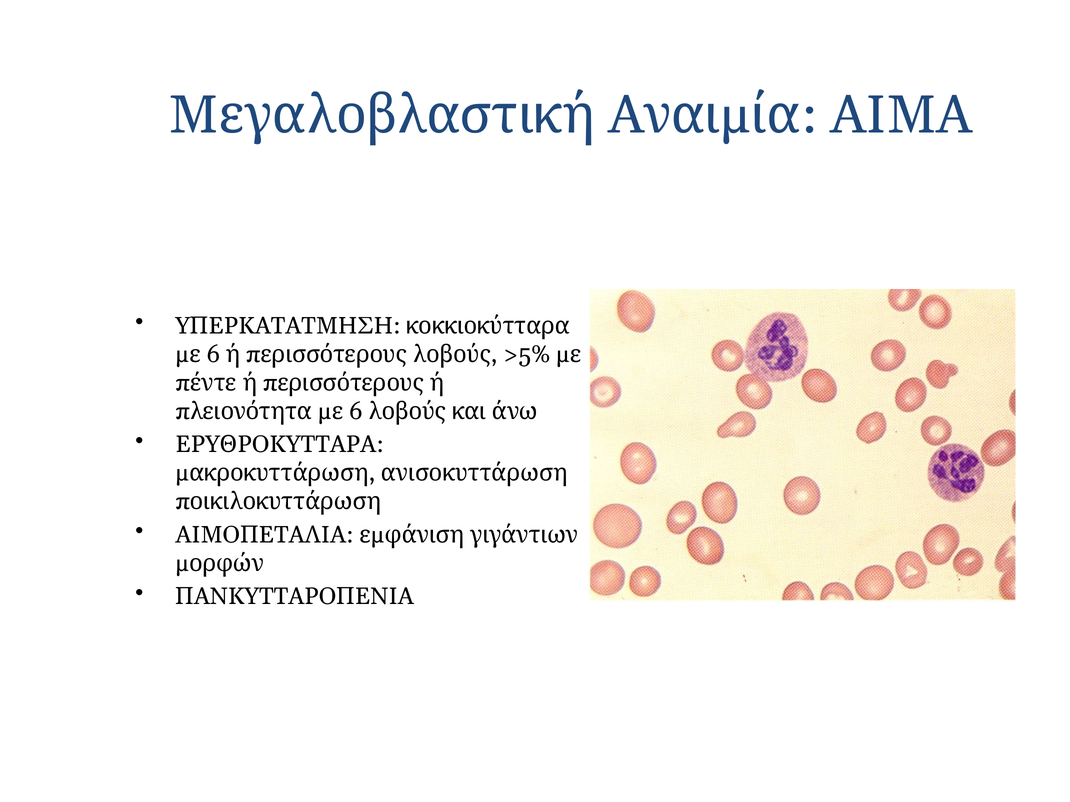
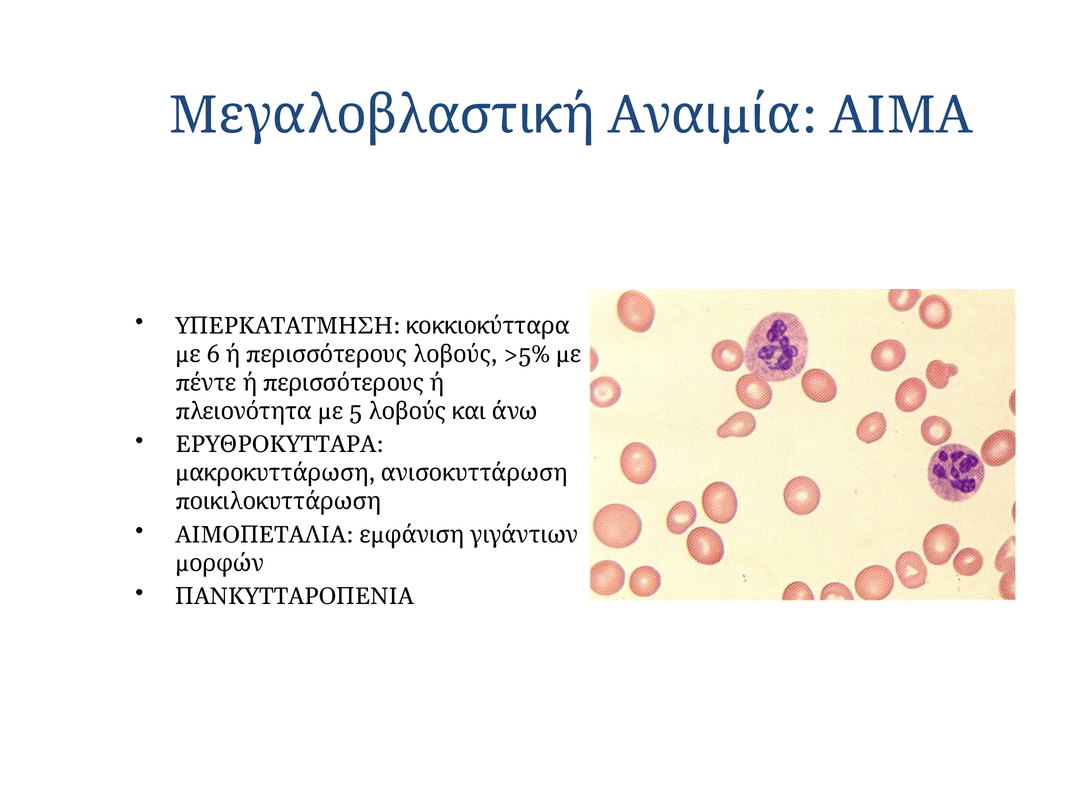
6 at (356, 412): 6 -> 5
